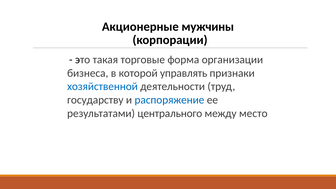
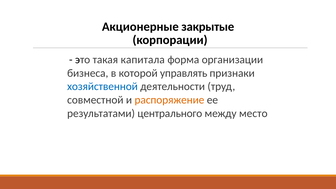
мужчины: мужчины -> закрытые
торговые: торговые -> капитала
государству: государству -> совместной
распоряжение colour: blue -> orange
